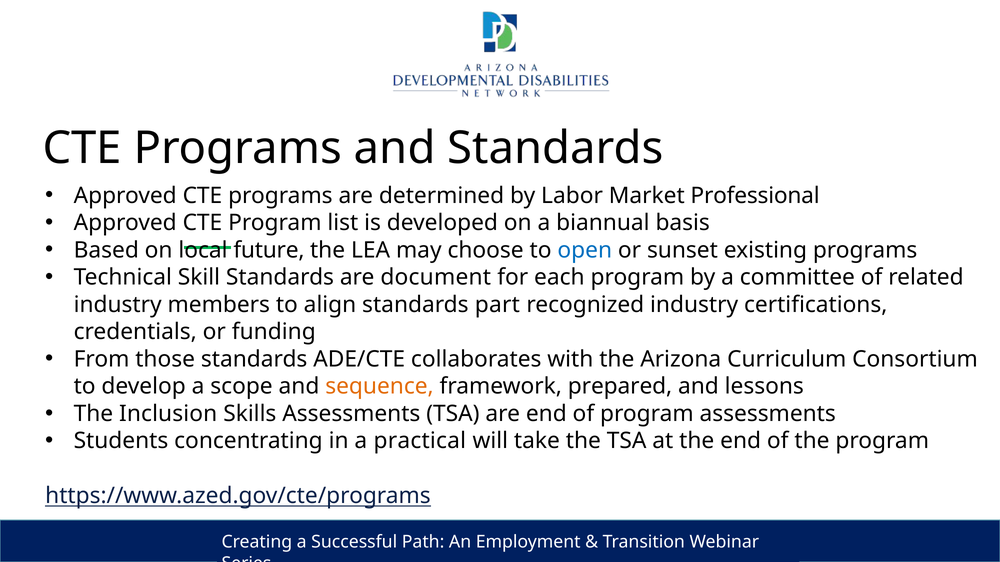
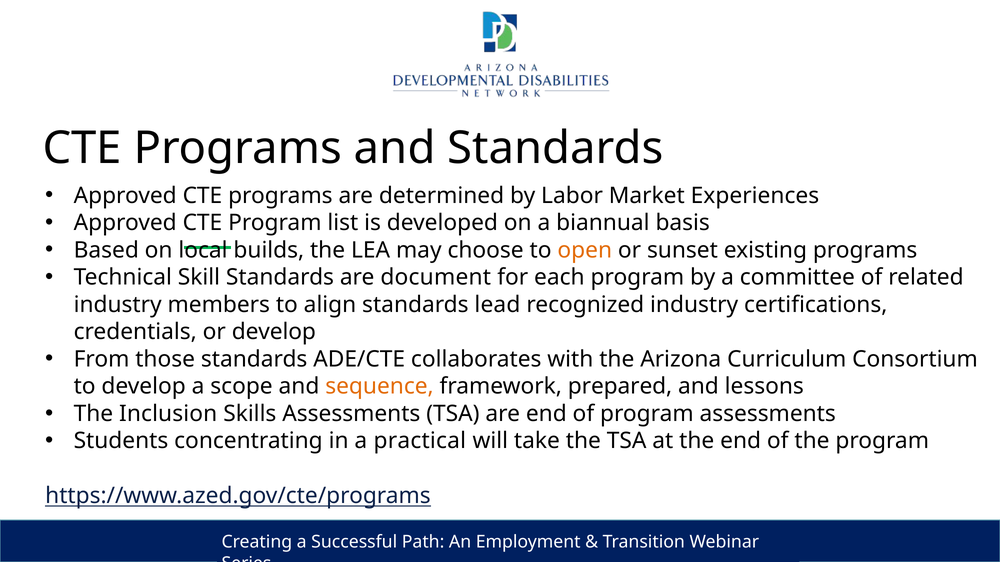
Professional: Professional -> Experiences
future: future -> builds
open colour: blue -> orange
part: part -> lead
or funding: funding -> develop
